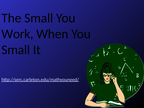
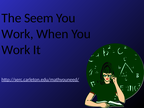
The Small: Small -> Seem
Small at (16, 50): Small -> Work
